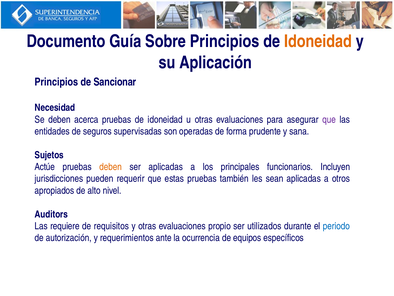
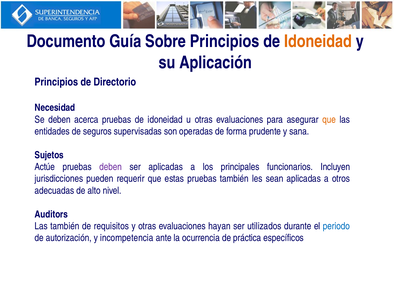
Sancionar: Sancionar -> Directorio
que at (329, 119) colour: purple -> orange
deben at (111, 167) colour: orange -> purple
apropiados: apropiados -> adecuadas
Las requiere: requiere -> también
propio: propio -> hayan
requerimientos: requerimientos -> incompetencia
equipos: equipos -> práctica
